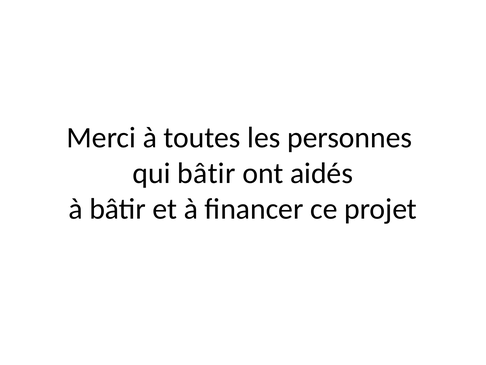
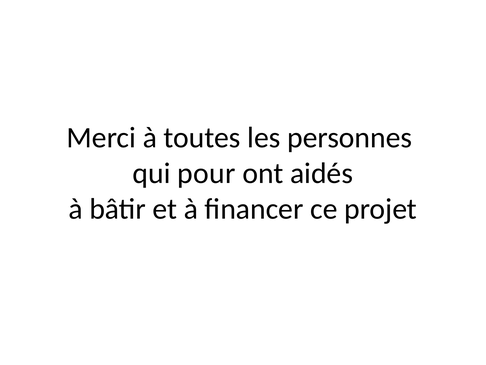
qui bâtir: bâtir -> pour
